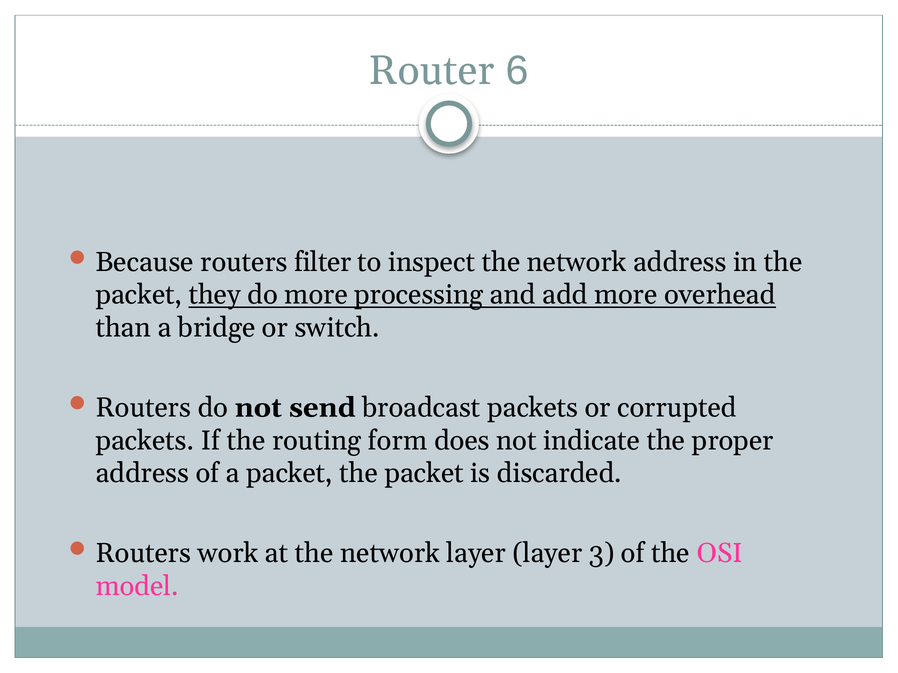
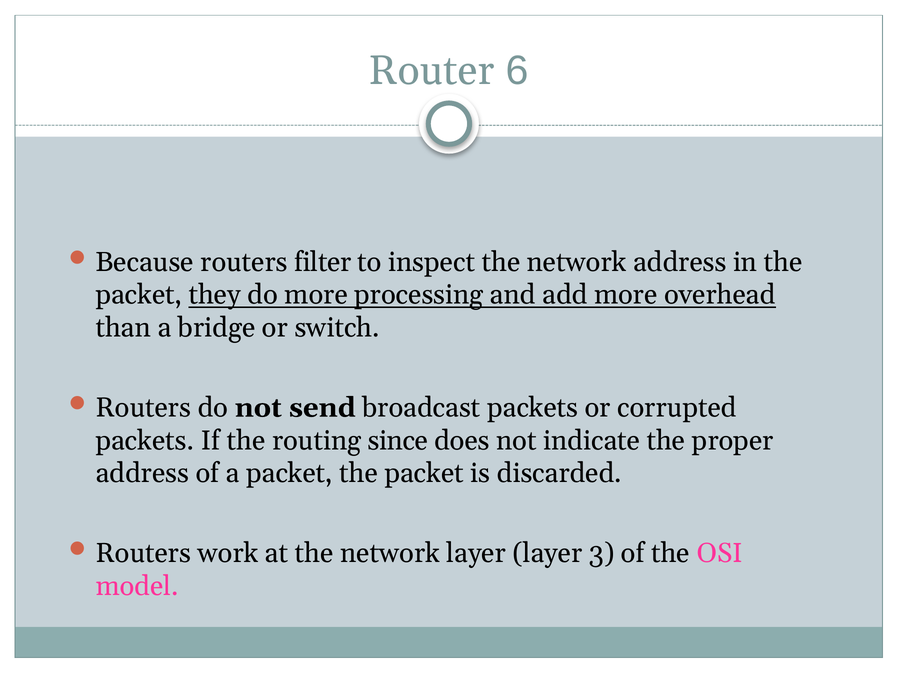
form: form -> since
